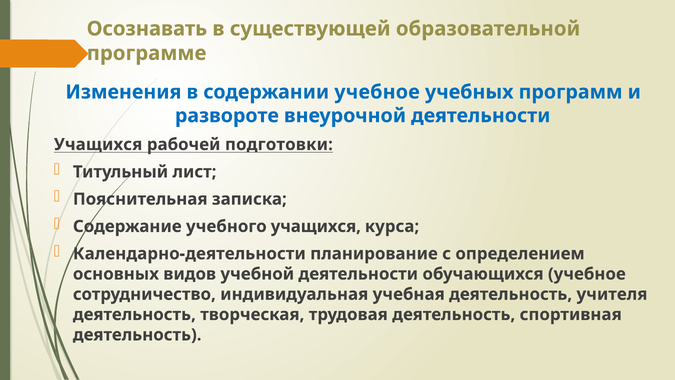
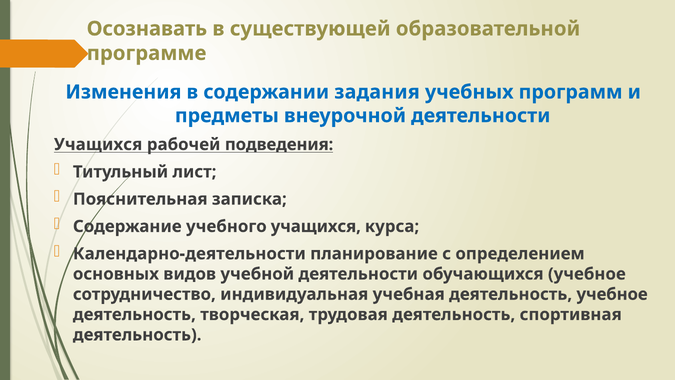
содержании учебное: учебное -> задания
развороте: развороте -> предметы
подготовки: подготовки -> подведения
деятельность учителя: учителя -> учебное
